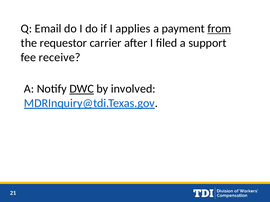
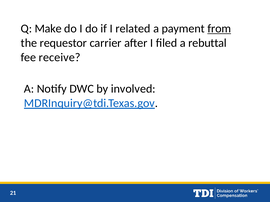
Email: Email -> Make
applies: applies -> related
support: support -> rebuttal
DWC underline: present -> none
